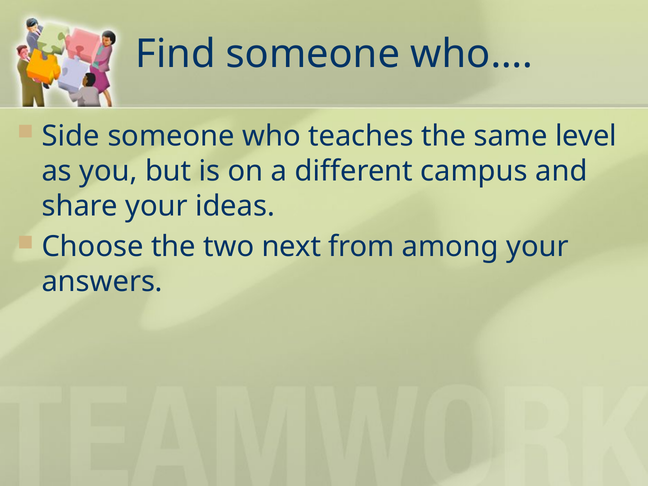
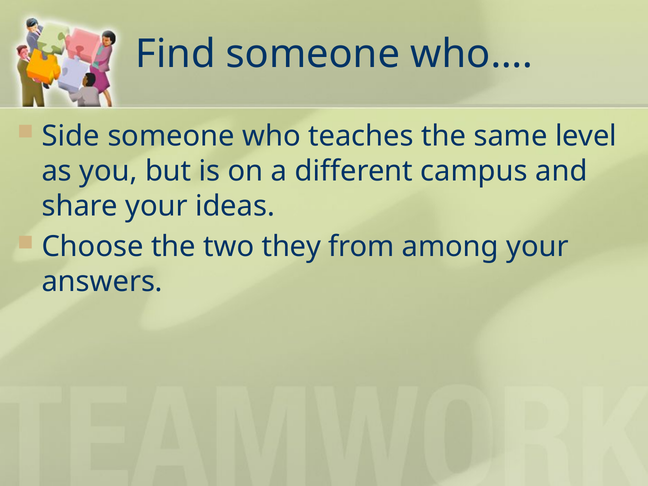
next: next -> they
